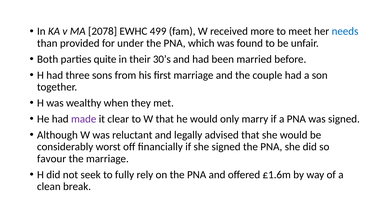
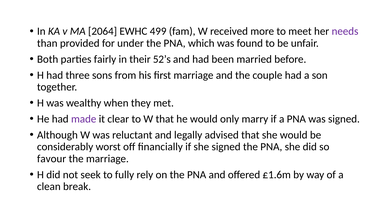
2078: 2078 -> 2064
needs colour: blue -> purple
quite: quite -> fairly
30’s: 30’s -> 52’s
